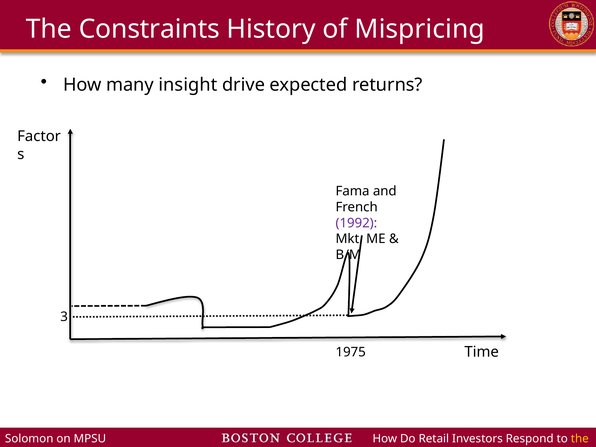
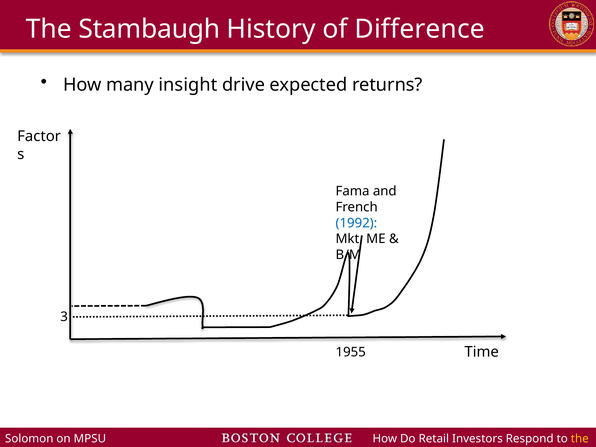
Constraints: Constraints -> Stambaugh
Mispricing: Mispricing -> Difference
1992 colour: purple -> blue
1975: 1975 -> 1955
